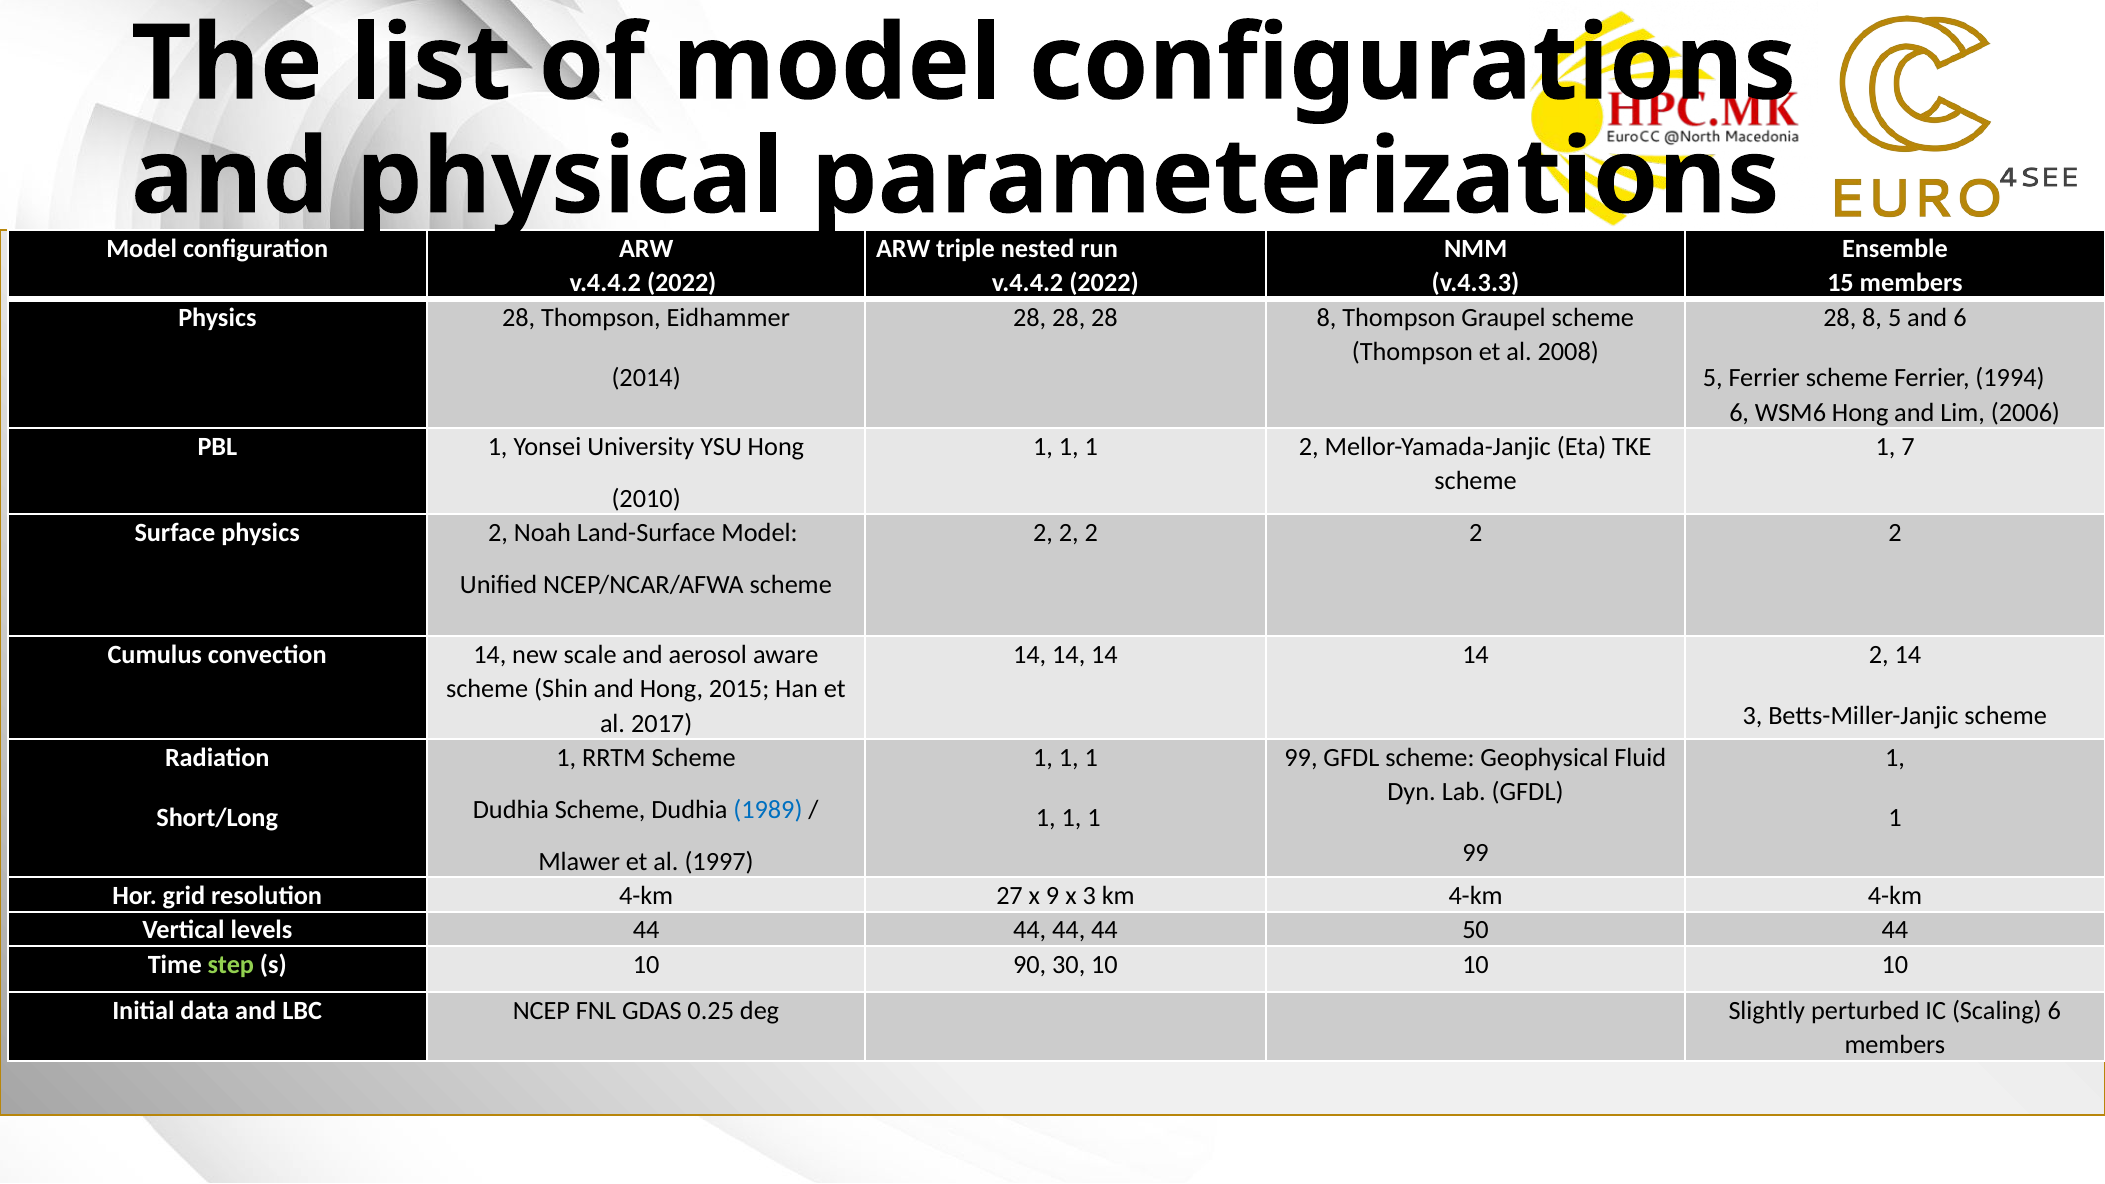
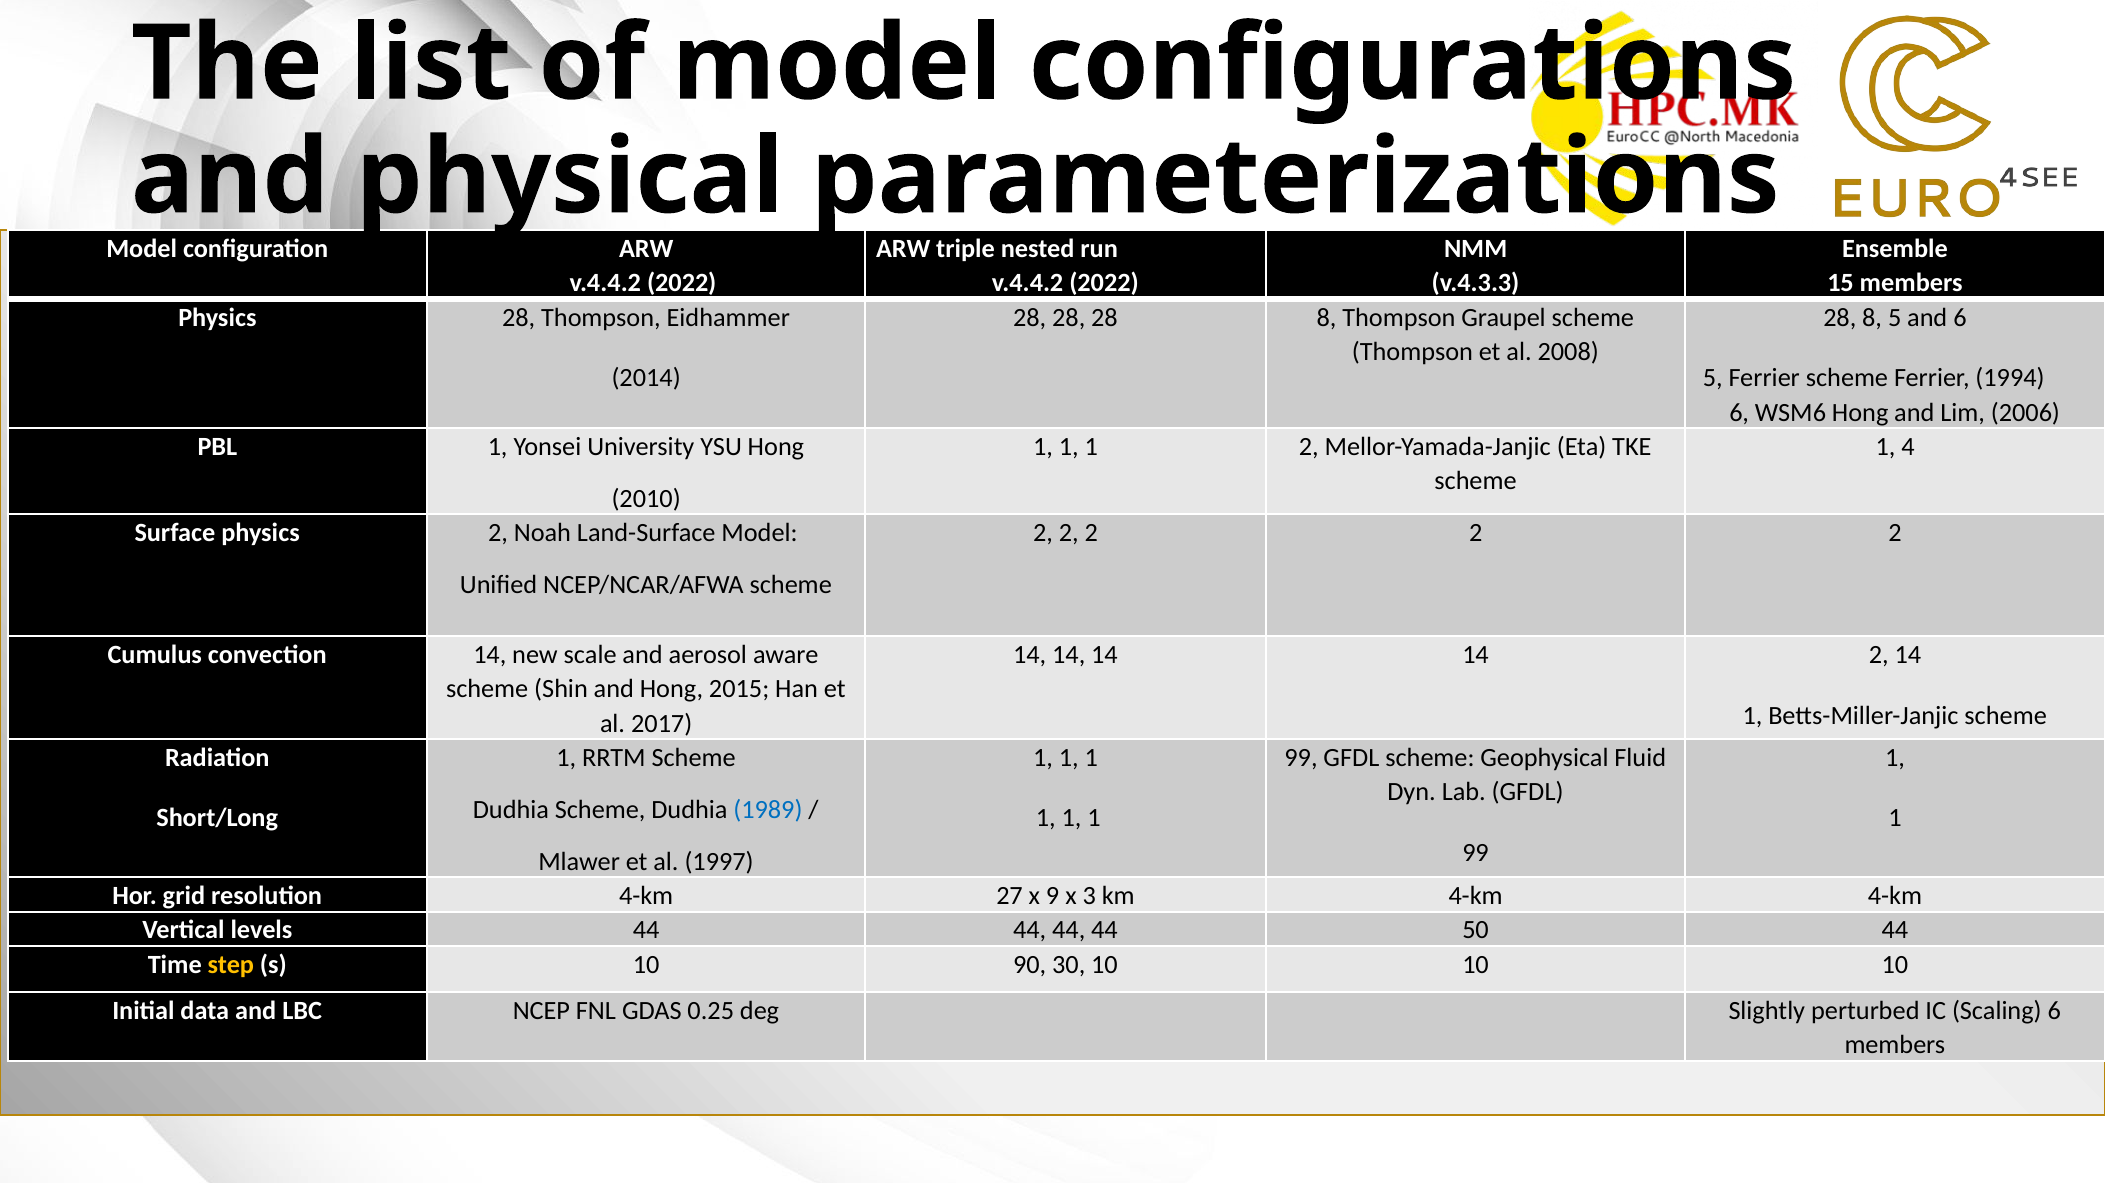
7: 7 -> 4
3 at (1752, 715): 3 -> 1
step colour: light green -> yellow
